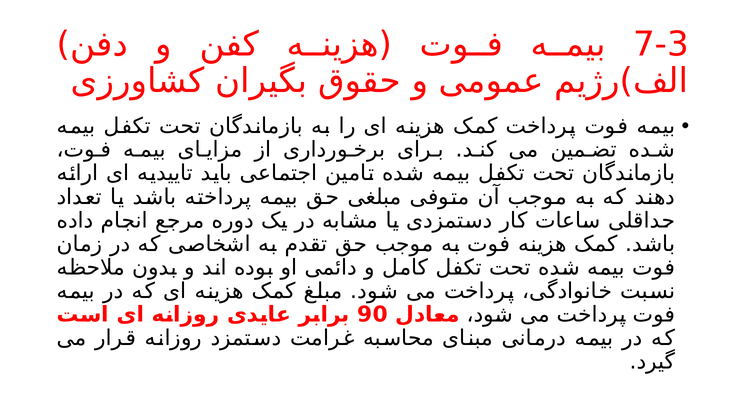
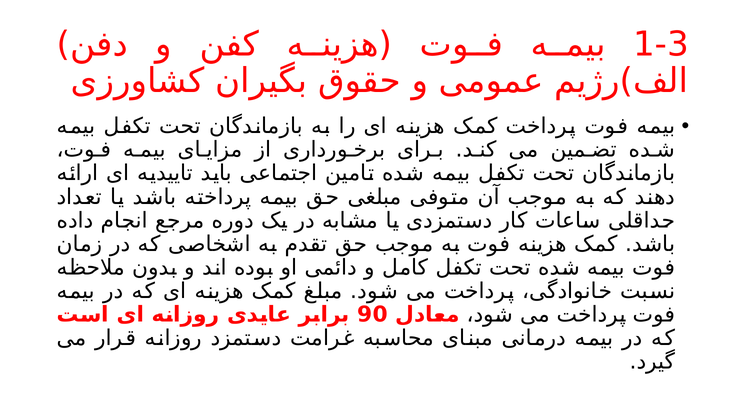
7-3: 7-3 -> 1-3
